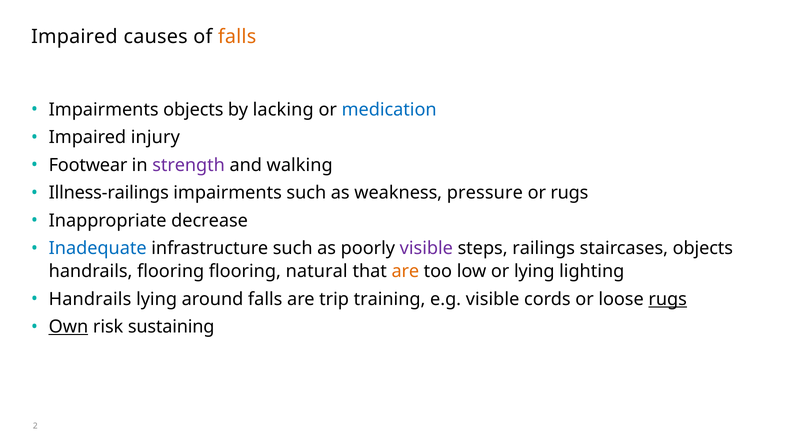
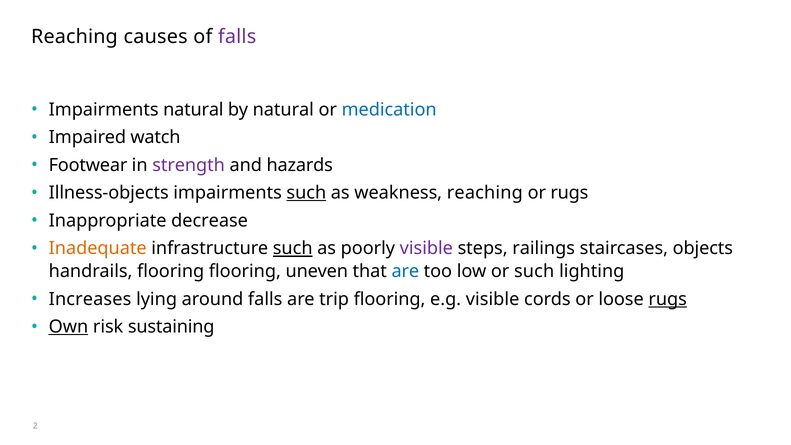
Impaired at (74, 37): Impaired -> Reaching
falls at (237, 37) colour: orange -> purple
Impairments objects: objects -> natural
by lacking: lacking -> natural
injury: injury -> watch
walking: walking -> hazards
Illness-railings: Illness-railings -> Illness-objects
such at (306, 193) underline: none -> present
weakness pressure: pressure -> reaching
Inadequate colour: blue -> orange
such at (293, 248) underline: none -> present
natural: natural -> uneven
are at (405, 271) colour: orange -> blue
or lying: lying -> such
Handrails at (90, 299): Handrails -> Increases
trip training: training -> flooring
